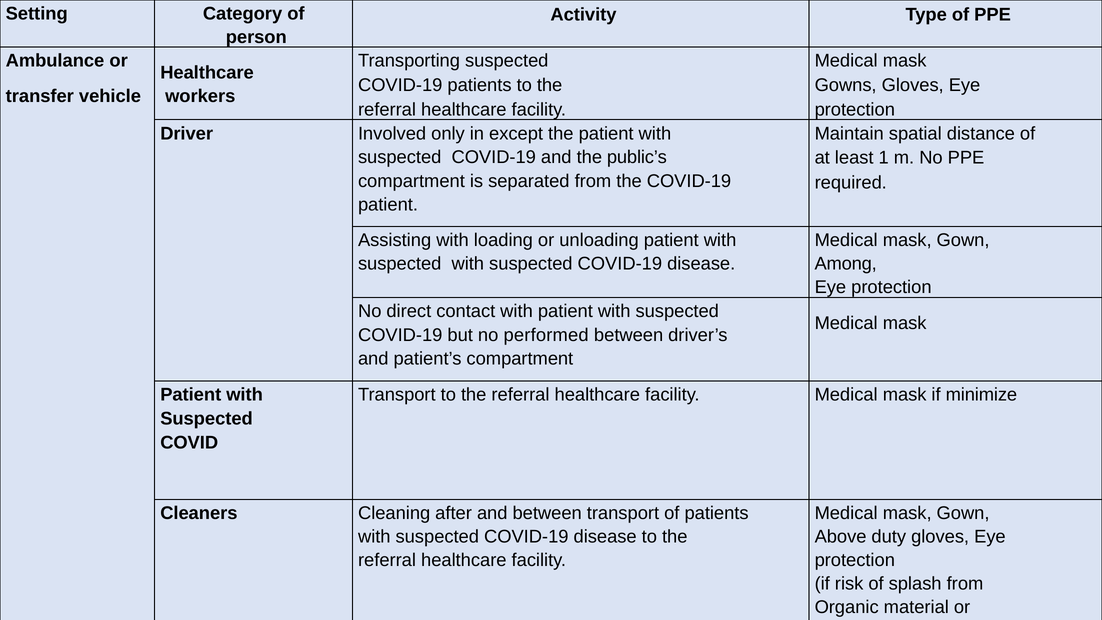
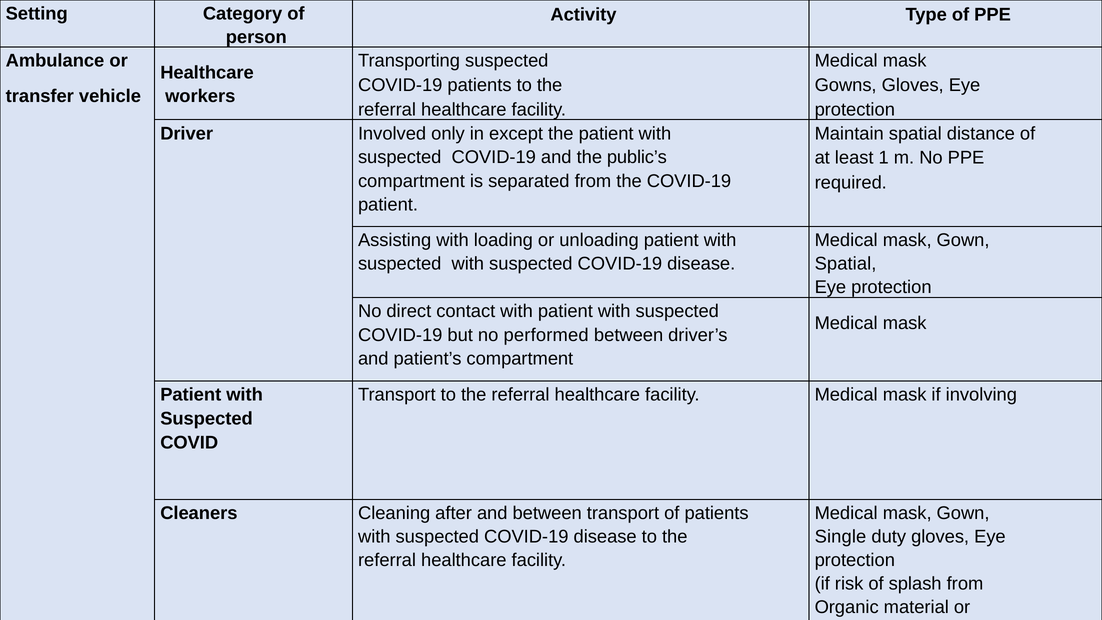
Among at (846, 264): Among -> Spatial
minimize: minimize -> involving
Above: Above -> Single
